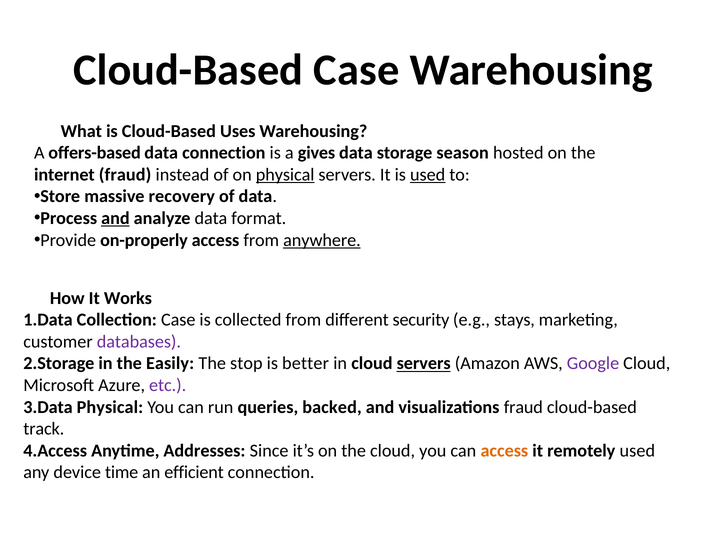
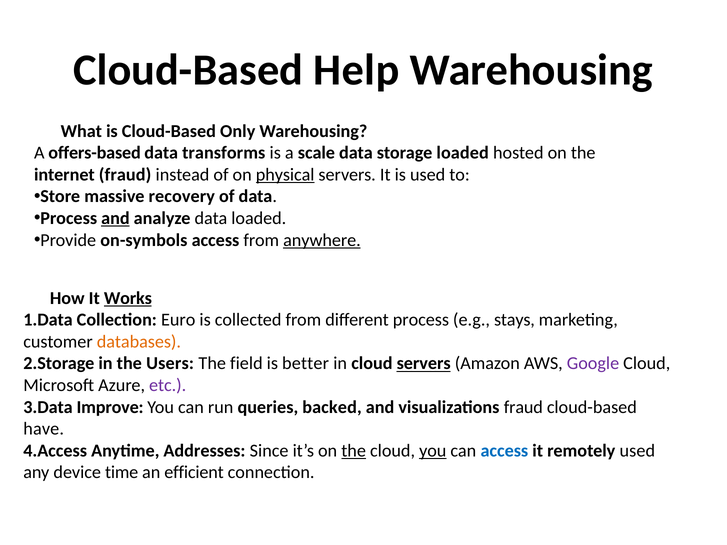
Cloud-Based Case: Case -> Help
Uses: Uses -> Only
data connection: connection -> transforms
gives: gives -> scale
storage season: season -> loaded
used at (428, 175) underline: present -> none
data format: format -> loaded
on-properly: on-properly -> on-symbols
Works underline: none -> present
Collection Case: Case -> Euro
different security: security -> process
databases colour: purple -> orange
Easily: Easily -> Users
stop: stop -> field
Physical at (110, 407): Physical -> Improve
track: track -> have
the at (354, 451) underline: none -> present
you at (433, 451) underline: none -> present
access at (504, 451) colour: orange -> blue
